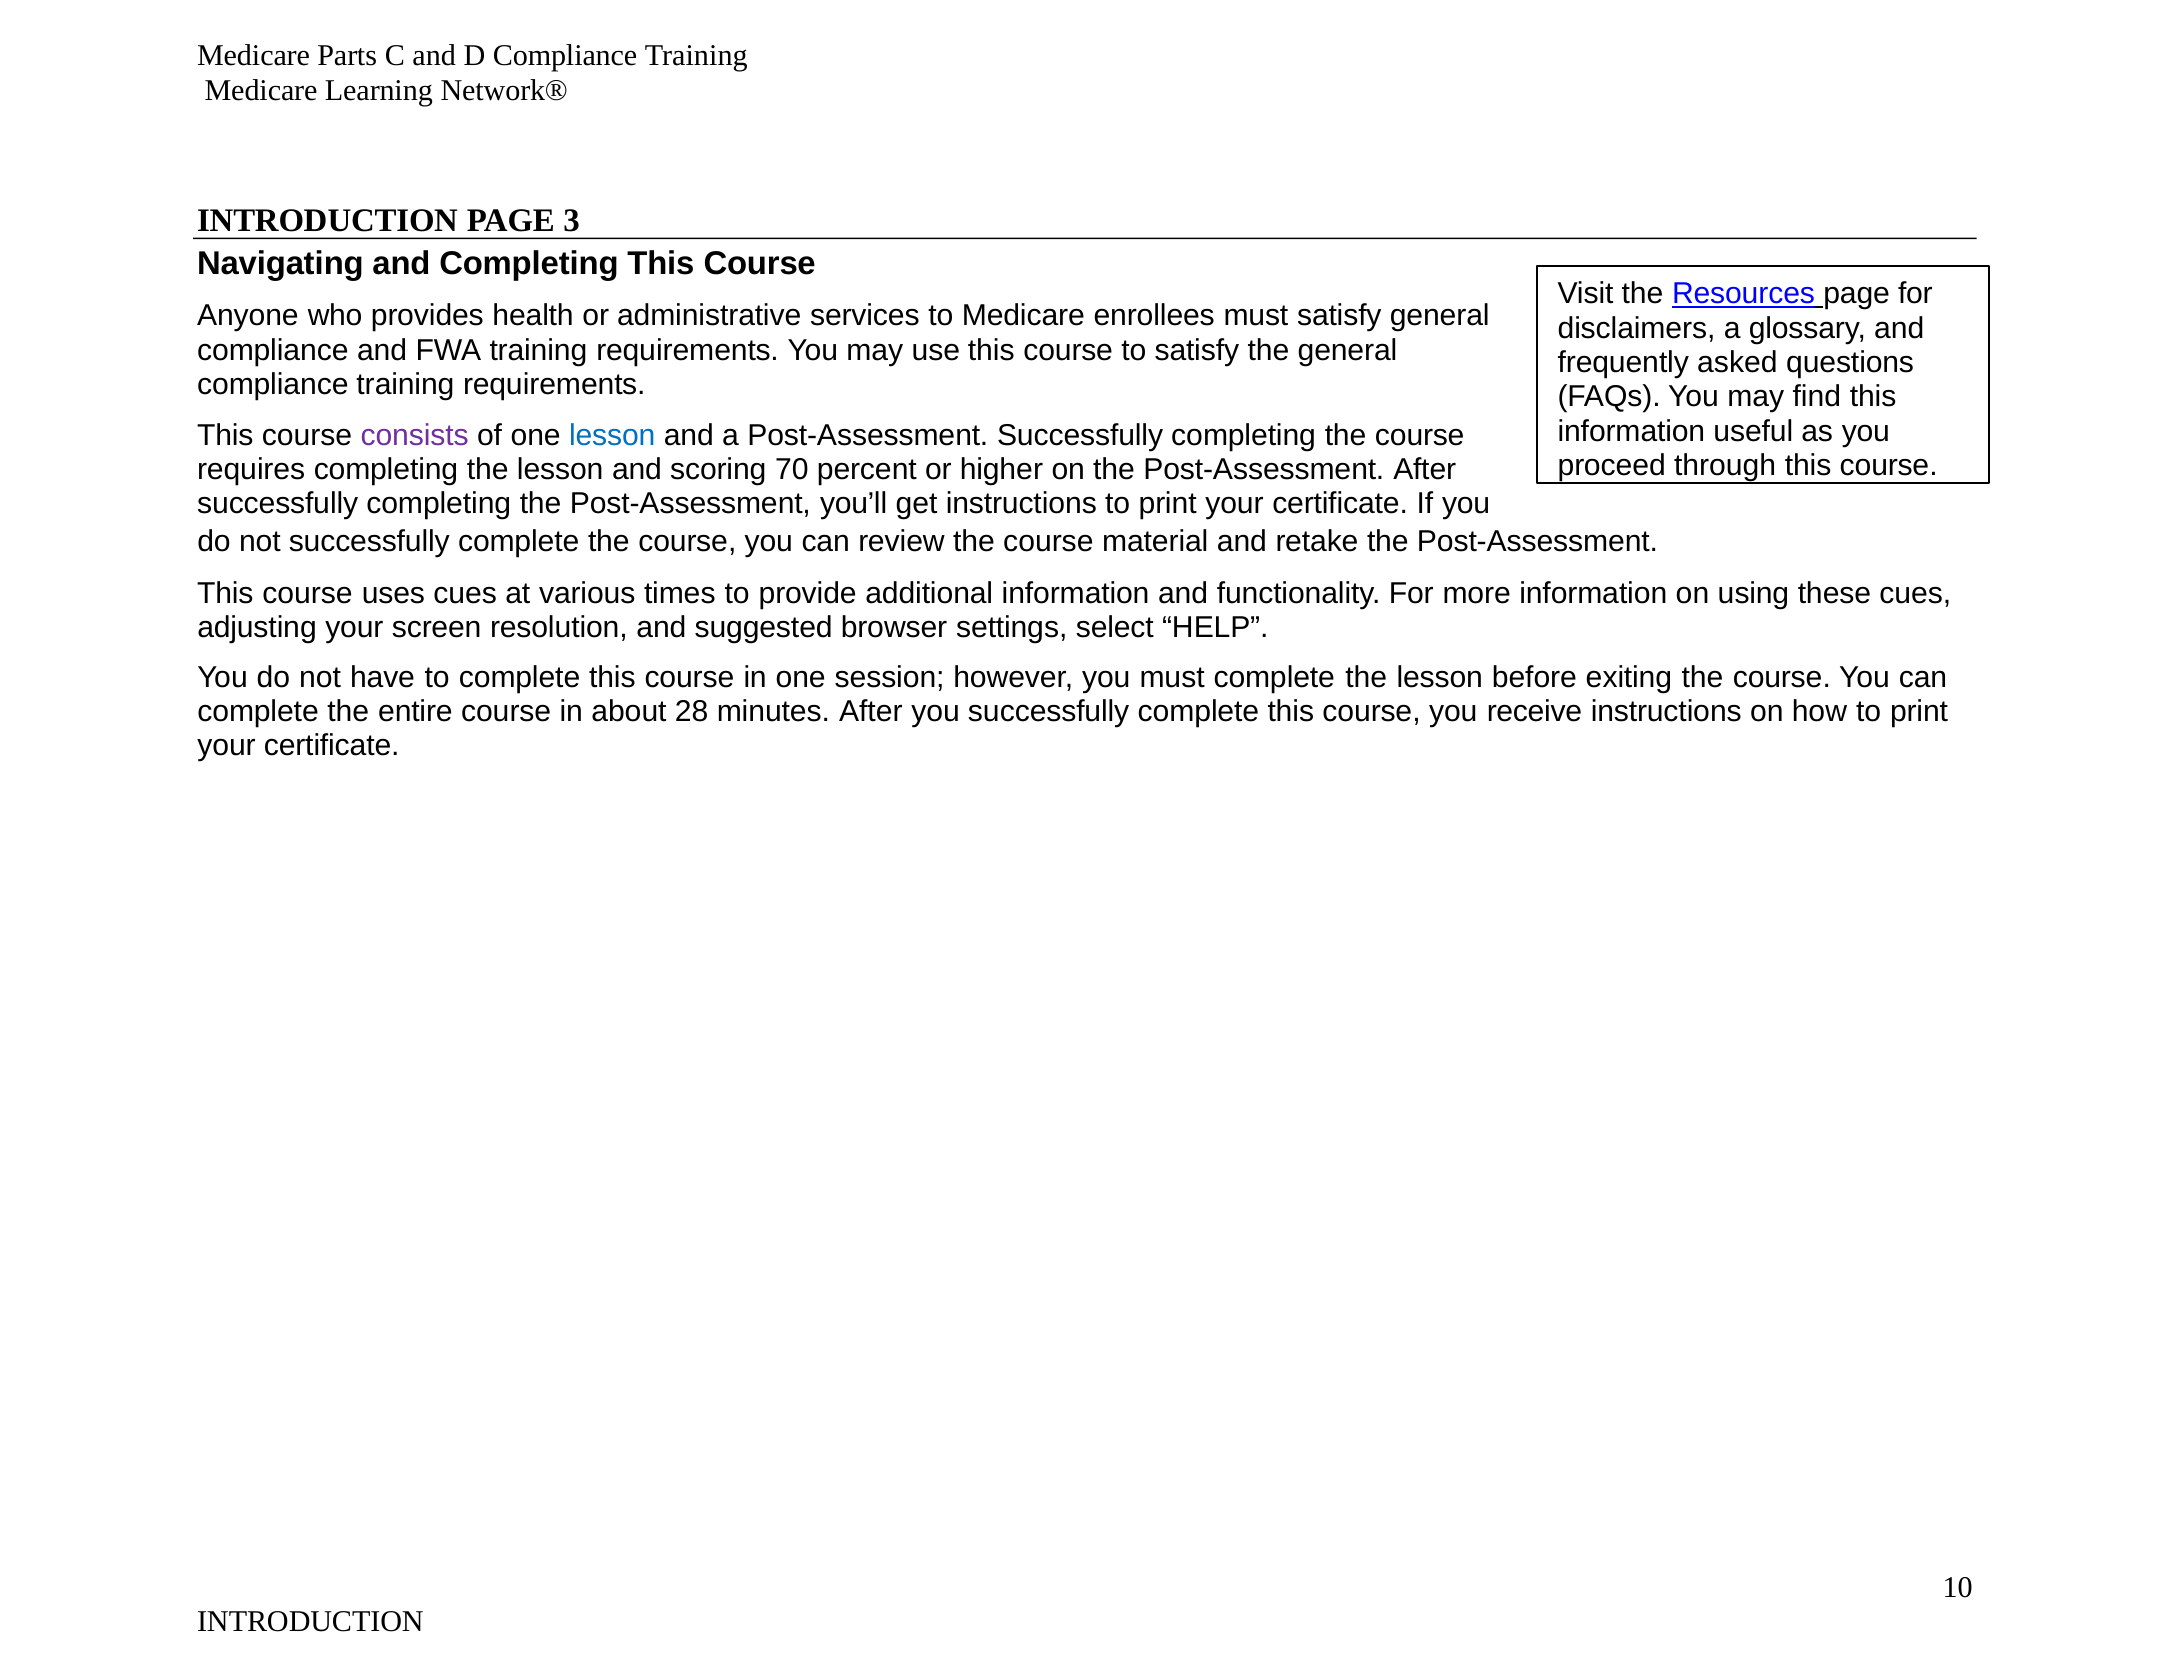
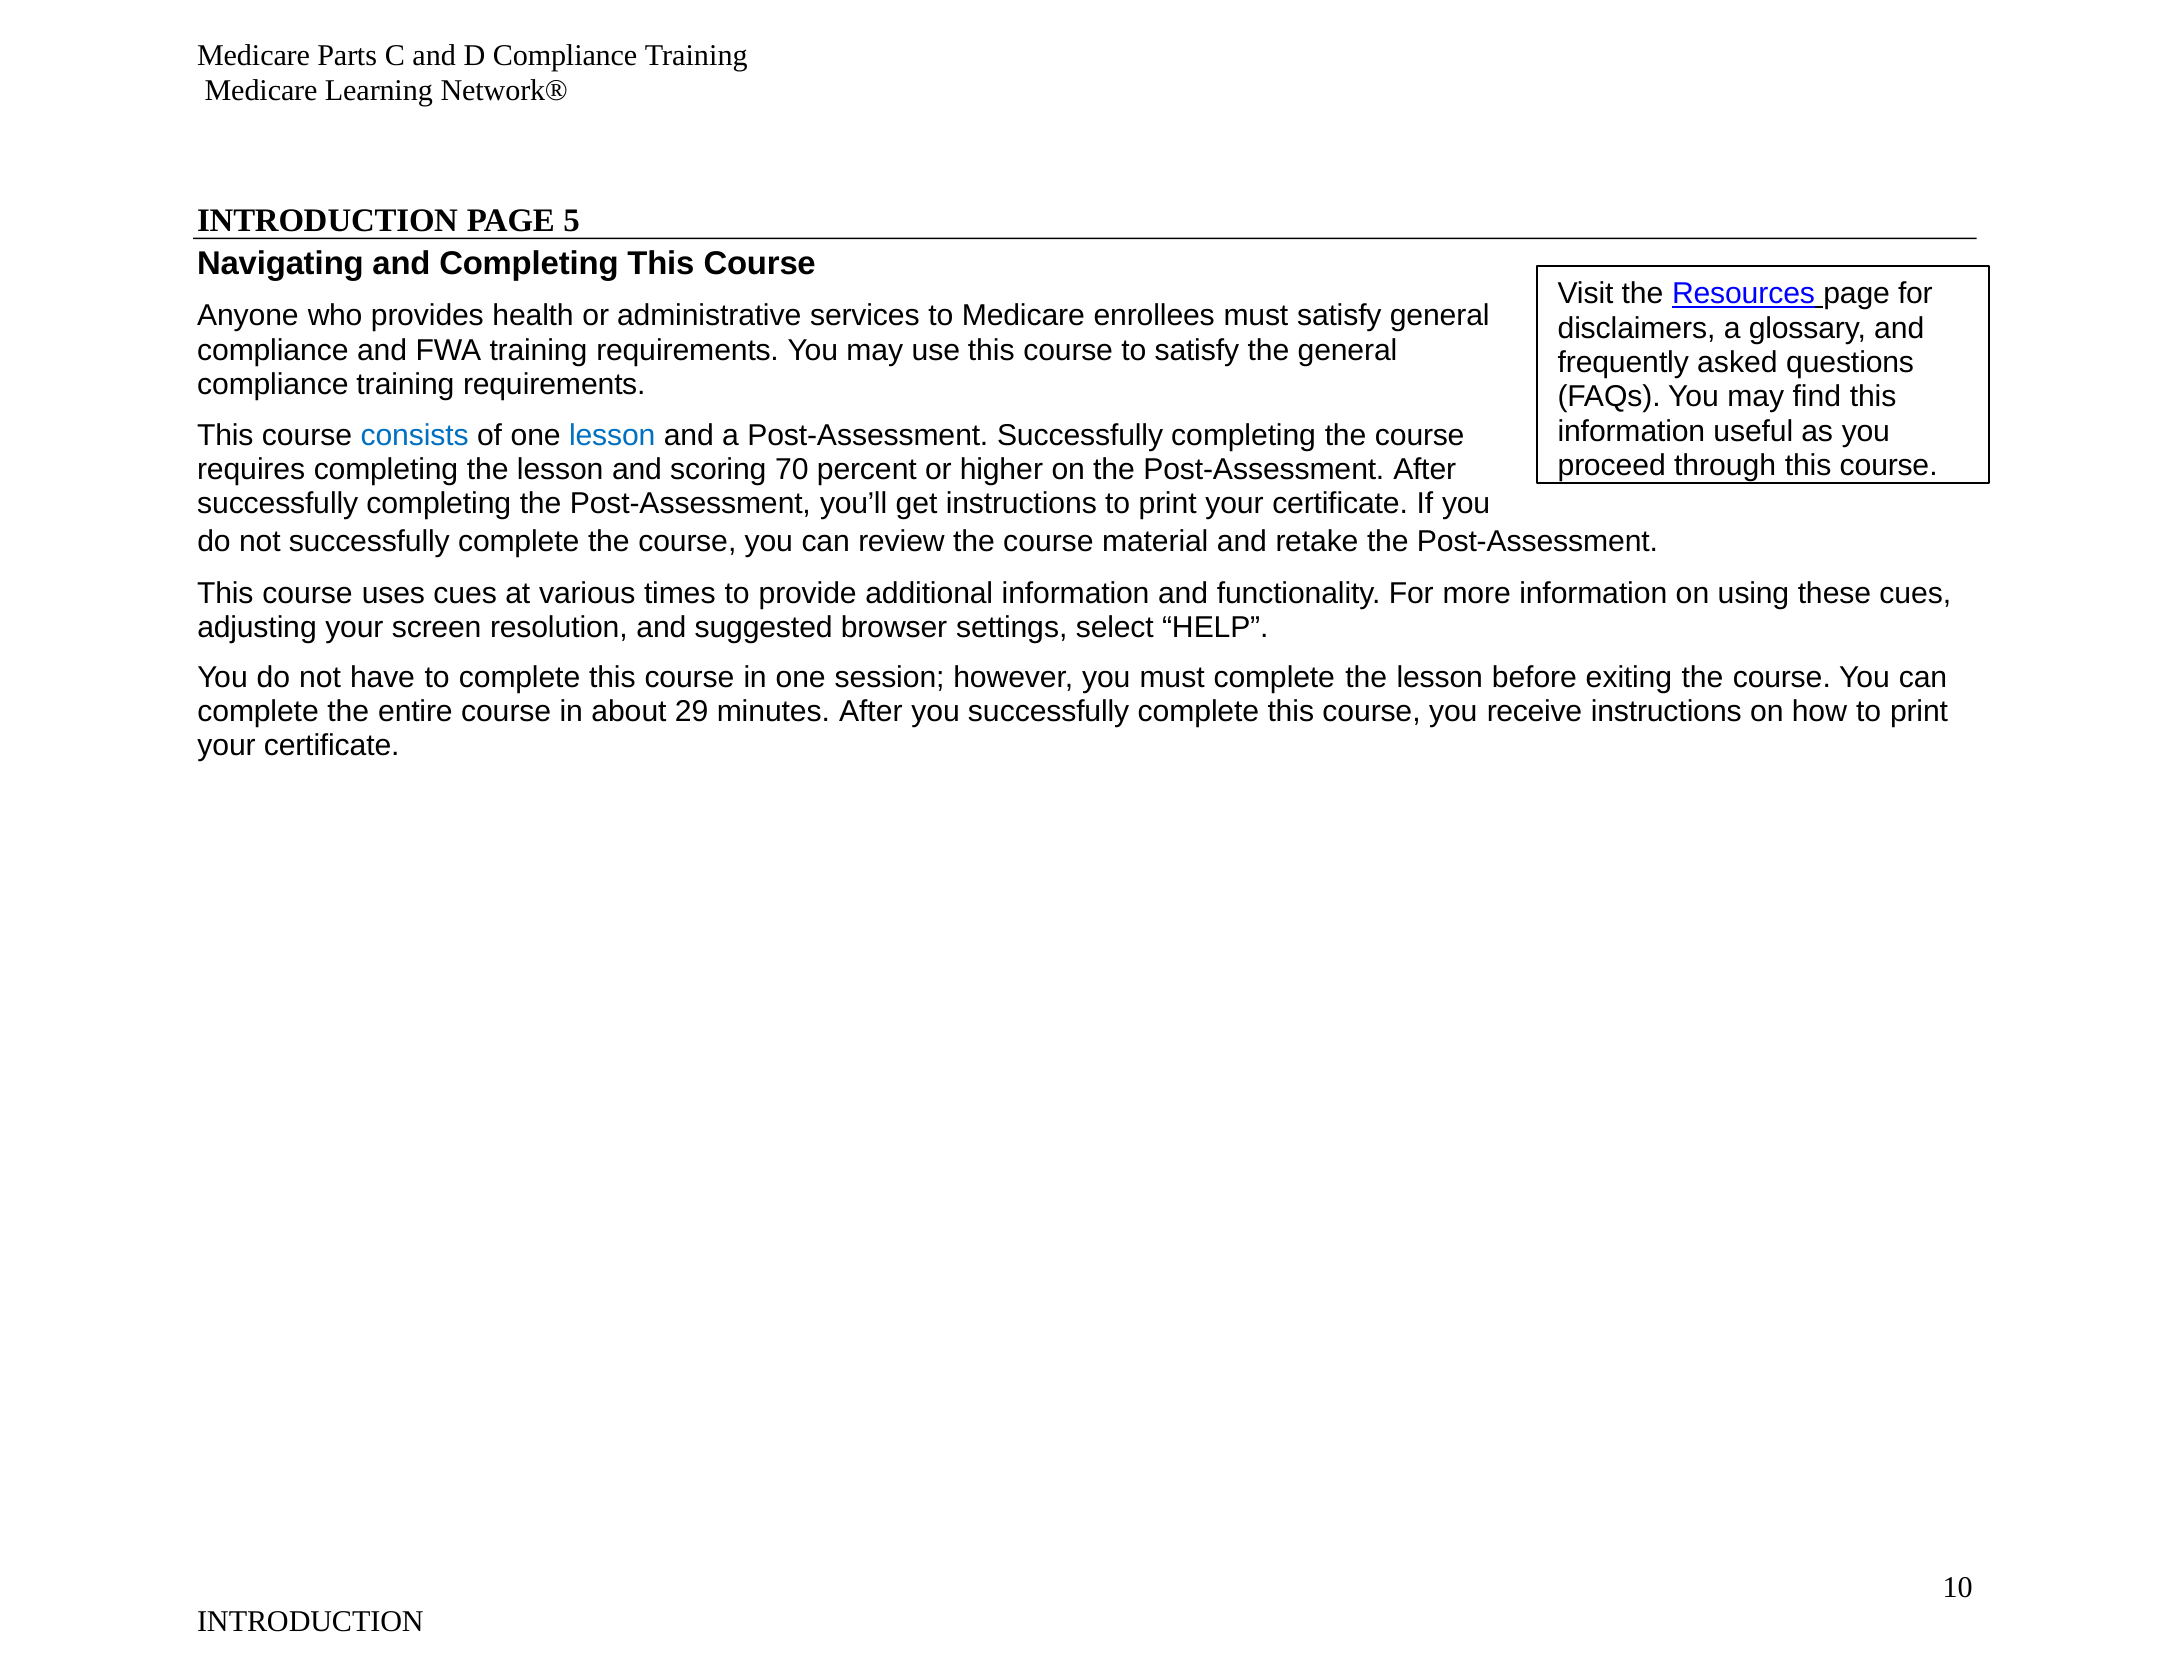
3: 3 -> 5
consists colour: purple -> blue
28: 28 -> 29
